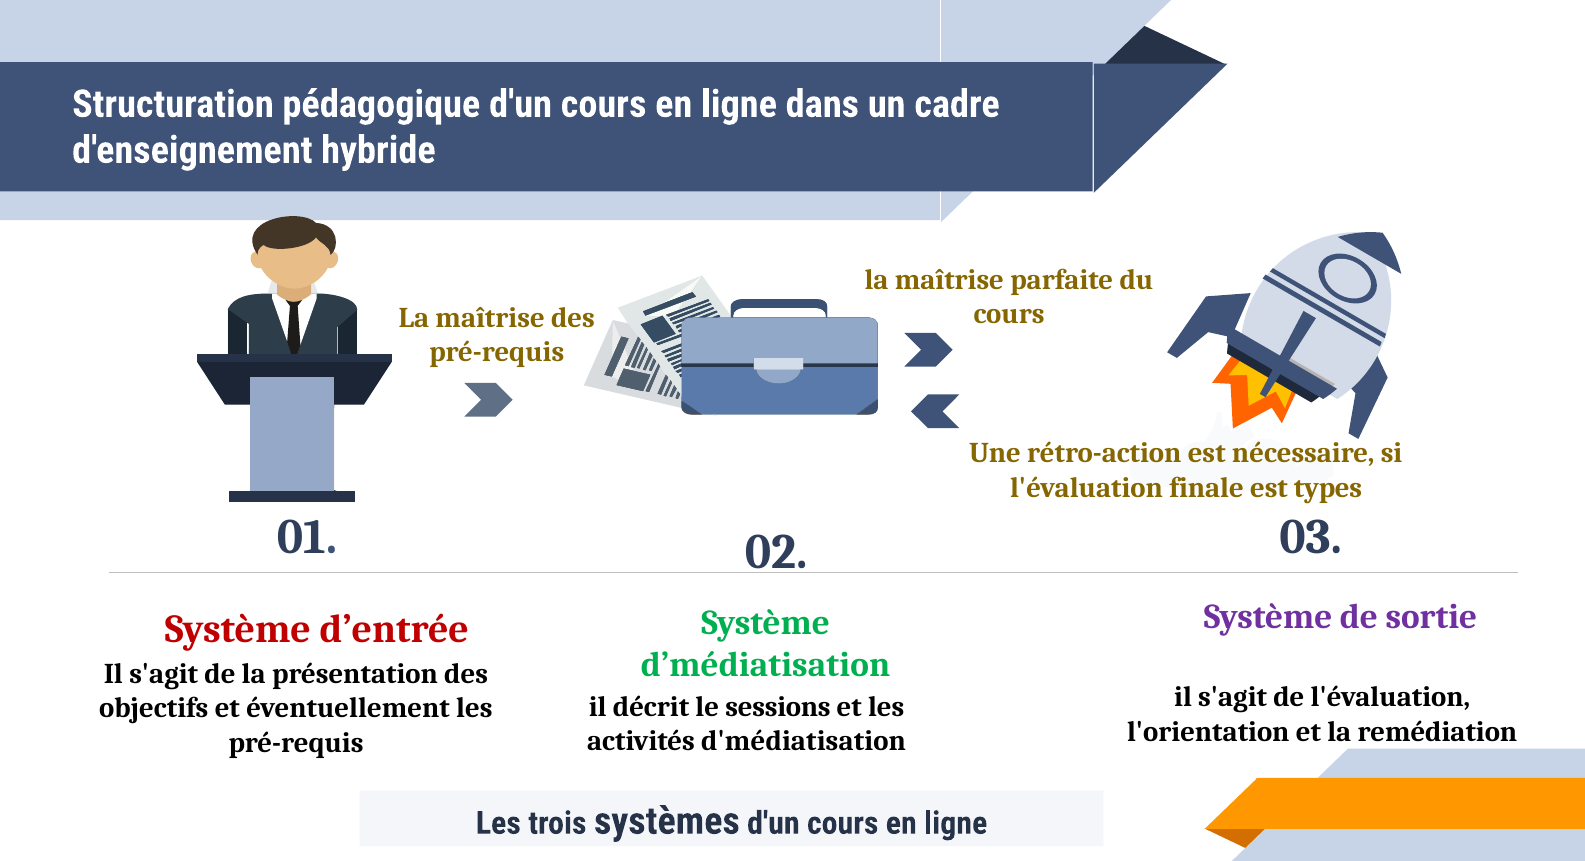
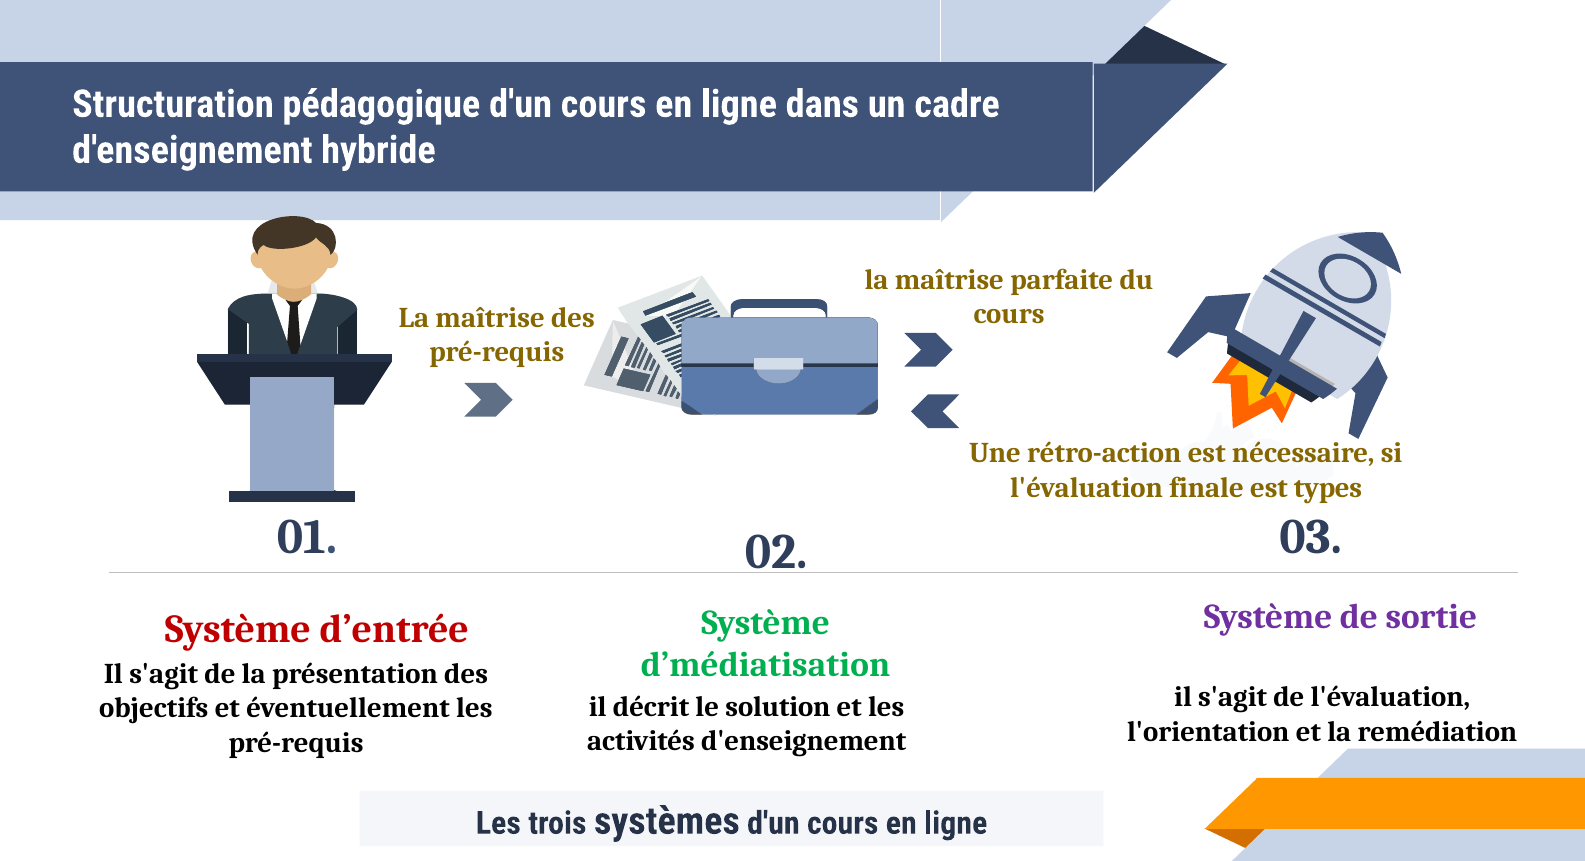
sessions: sessions -> solution
activités d'médiatisation: d'médiatisation -> d'enseignement
